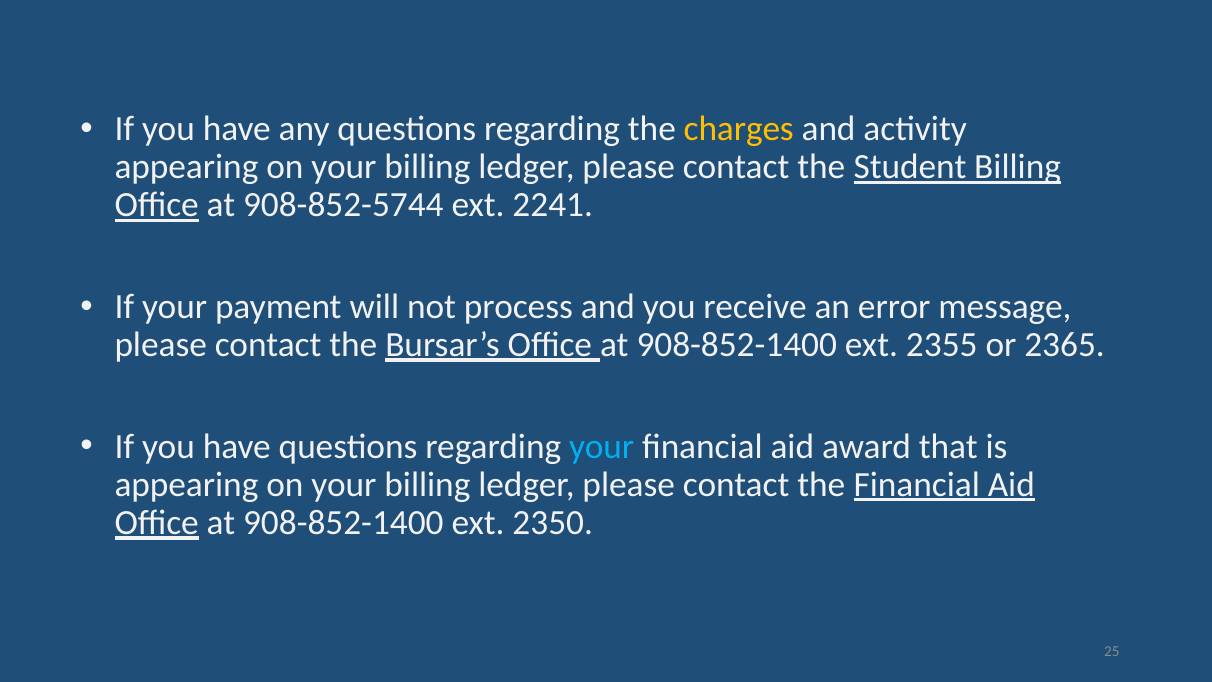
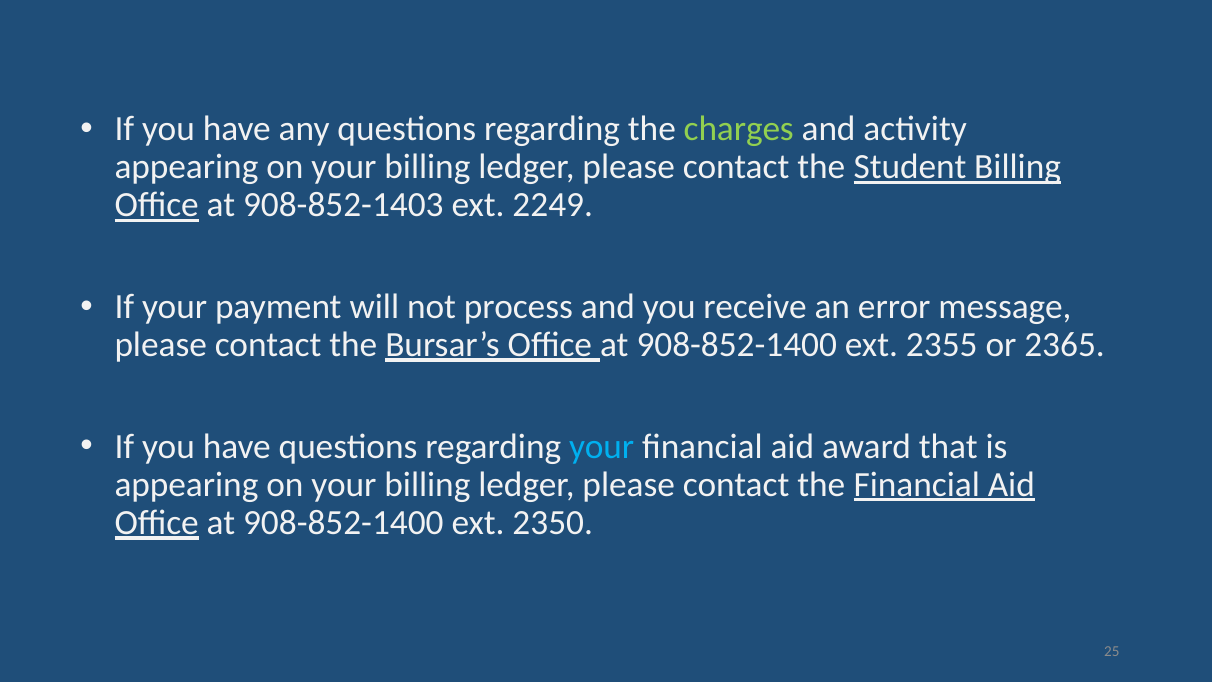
charges colour: yellow -> light green
908-852-5744: 908-852-5744 -> 908-852-1403
2241: 2241 -> 2249
